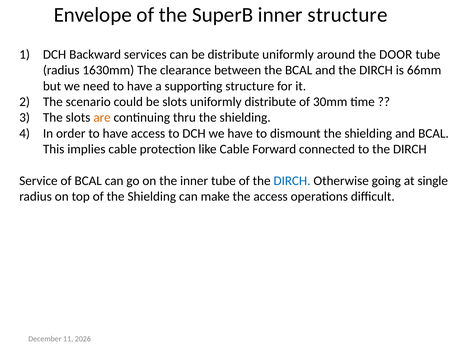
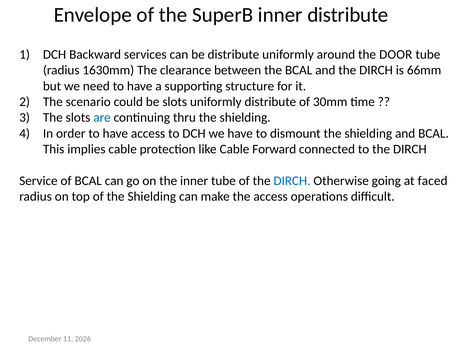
inner structure: structure -> distribute
are colour: orange -> blue
single: single -> faced
